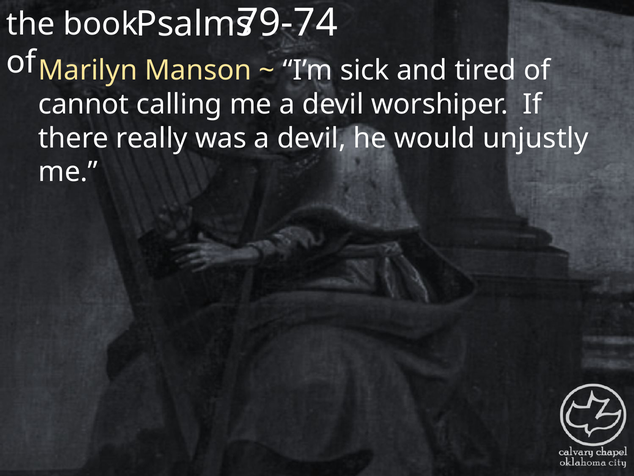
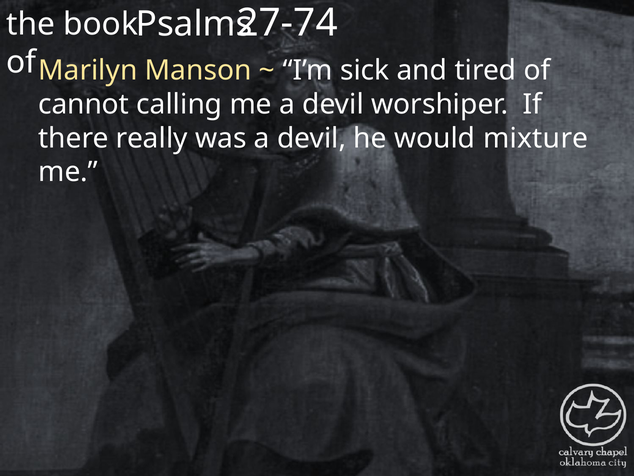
79-74: 79-74 -> 27-74
unjustly: unjustly -> mixture
